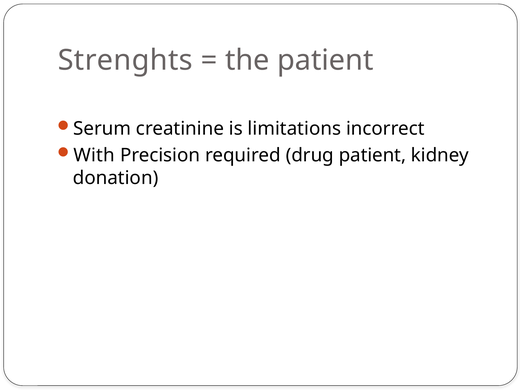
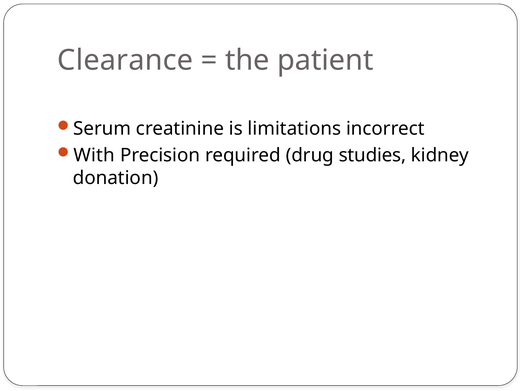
Strenghts: Strenghts -> Clearance
drug patient: patient -> studies
